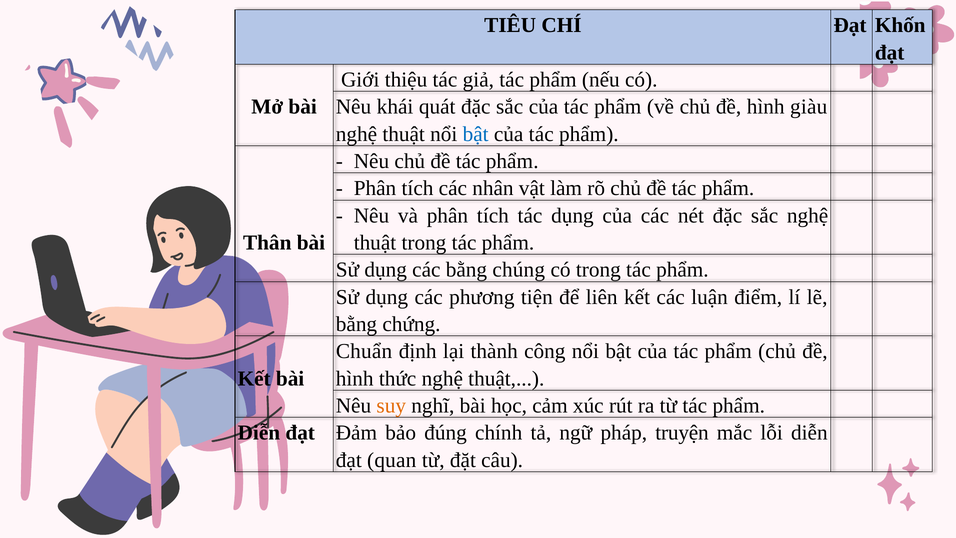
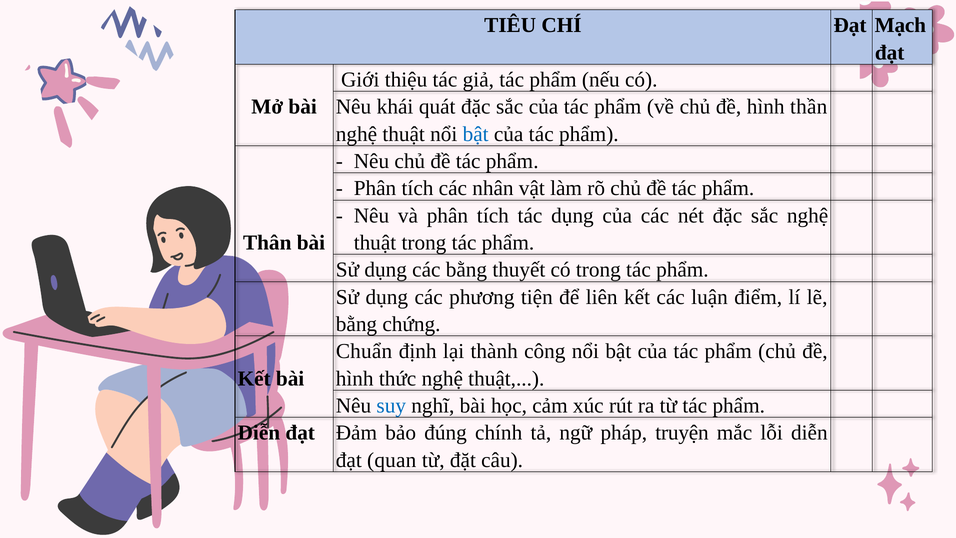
Khốn: Khốn -> Mạch
giàu: giàu -> thần
chúng: chúng -> thuyết
suy colour: orange -> blue
